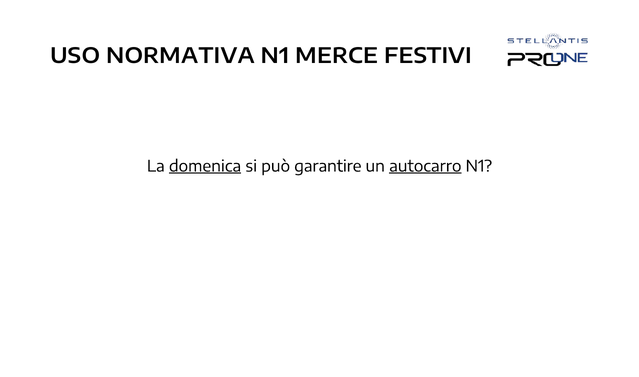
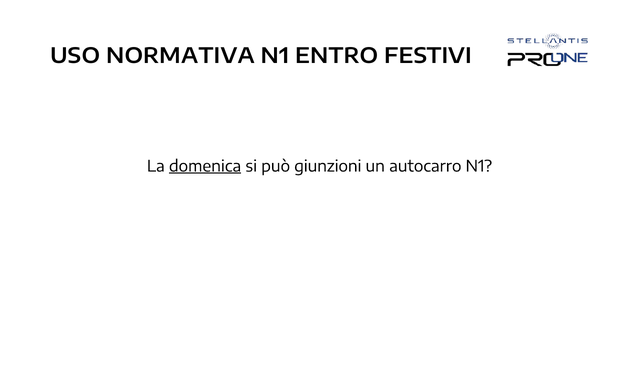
MERCE: MERCE -> ENTRO
garantire: garantire -> giunzioni
autocarro underline: present -> none
